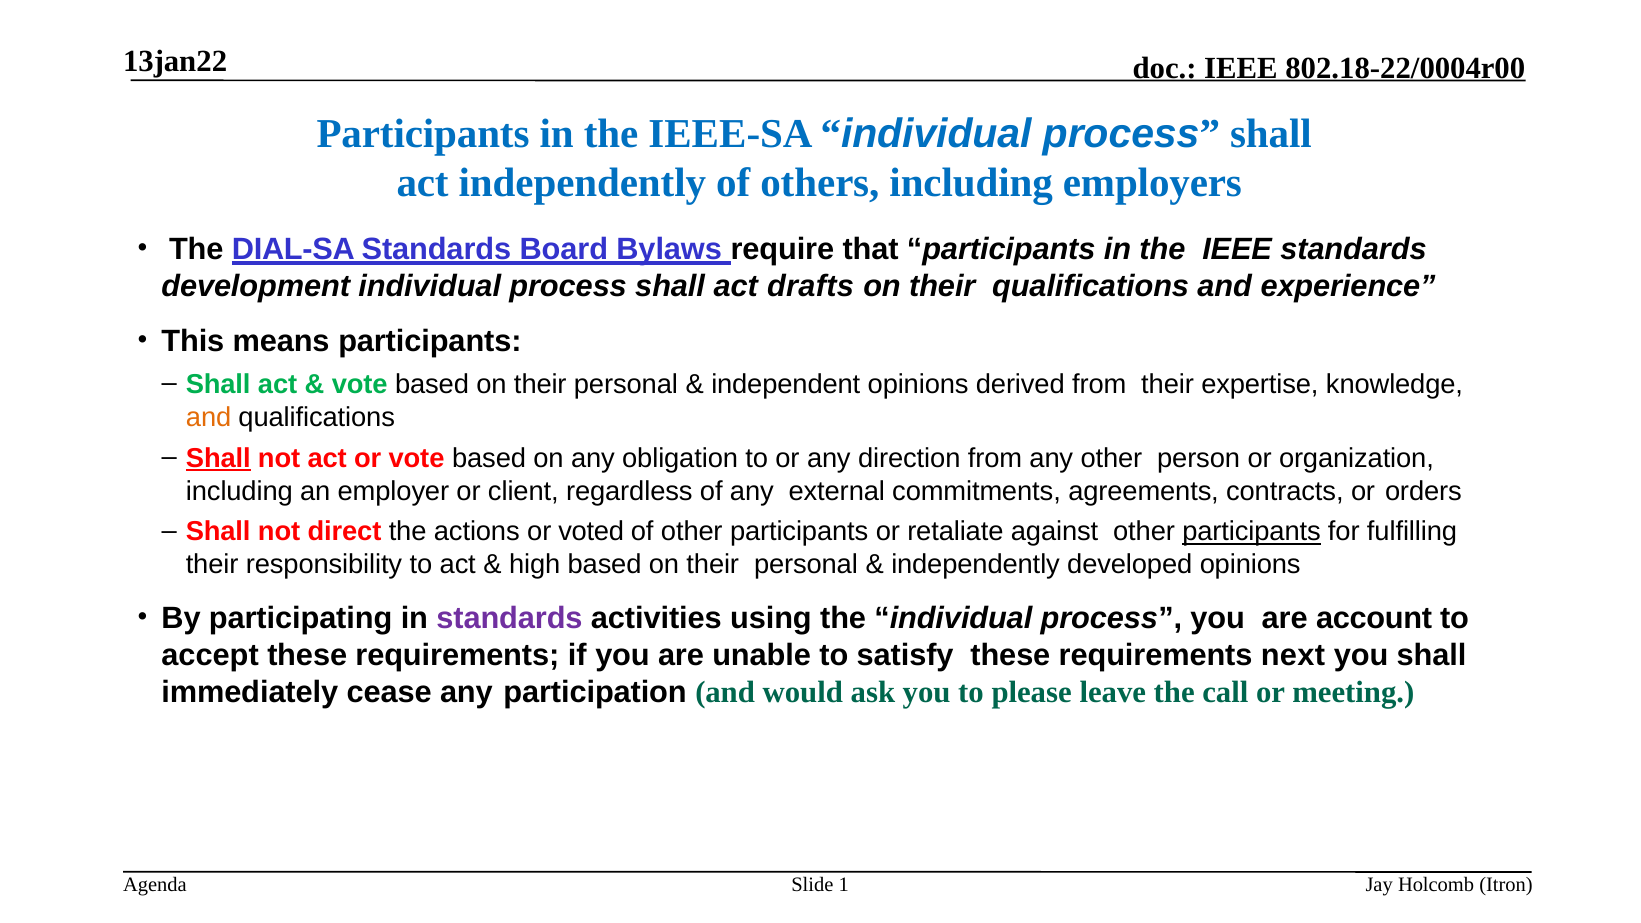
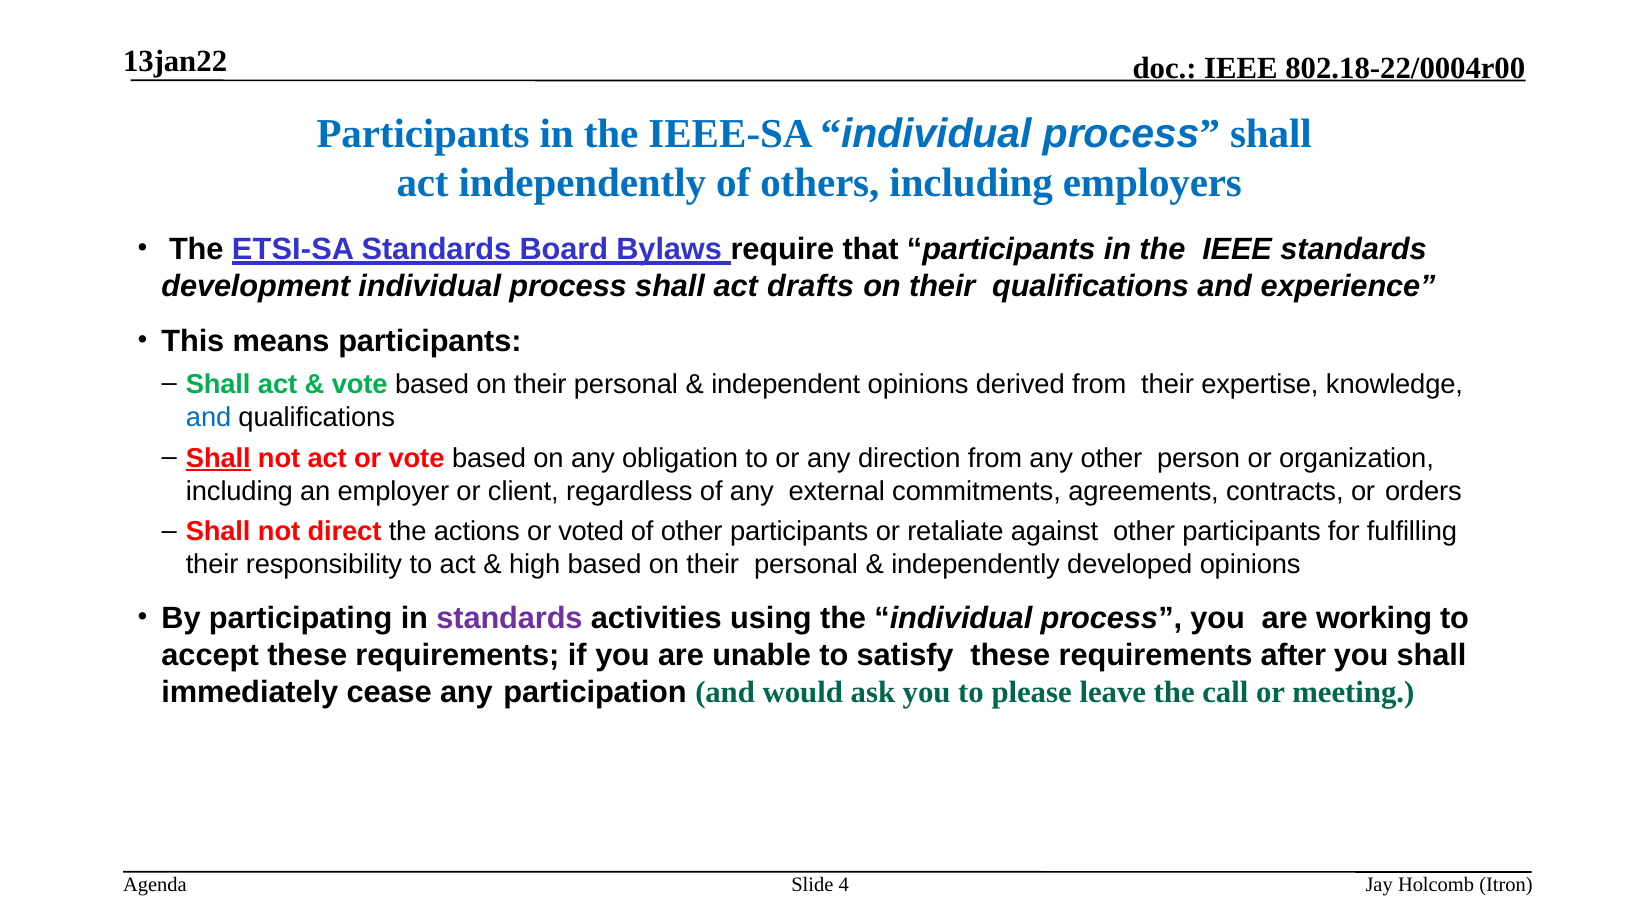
DIAL-SA: DIAL-SA -> ETSI-SA
and at (209, 417) colour: orange -> blue
participants at (1252, 532) underline: present -> none
account: account -> working
next: next -> after
1: 1 -> 4
